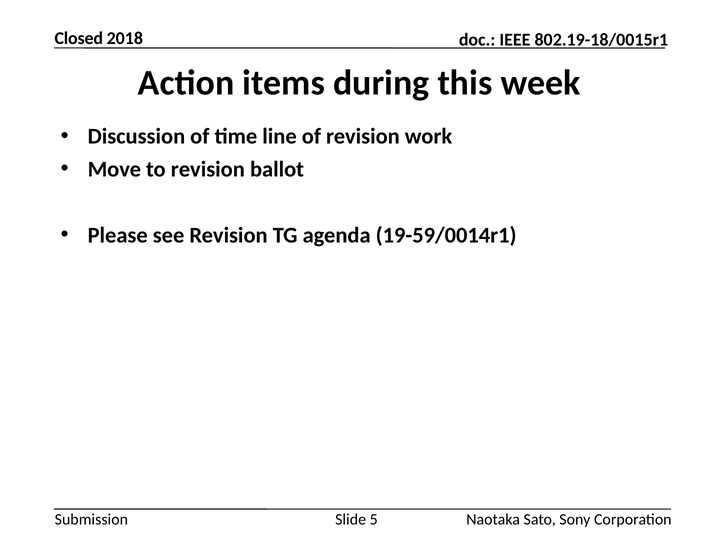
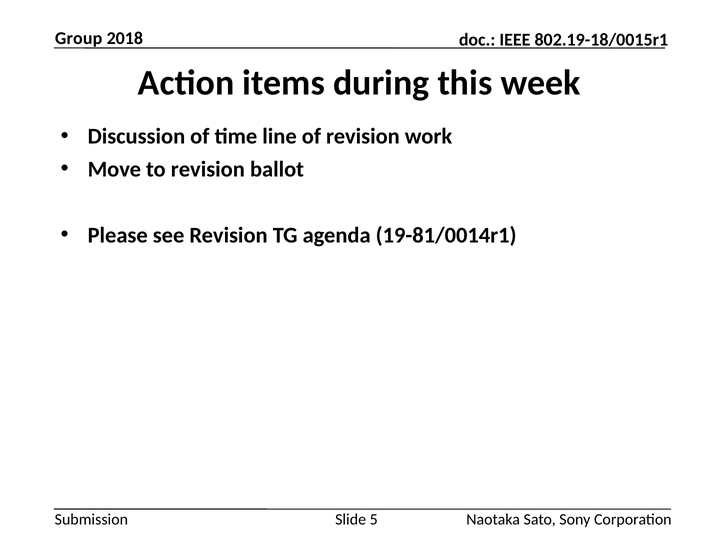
Closed: Closed -> Group
19-59/0014r1: 19-59/0014r1 -> 19-81/0014r1
